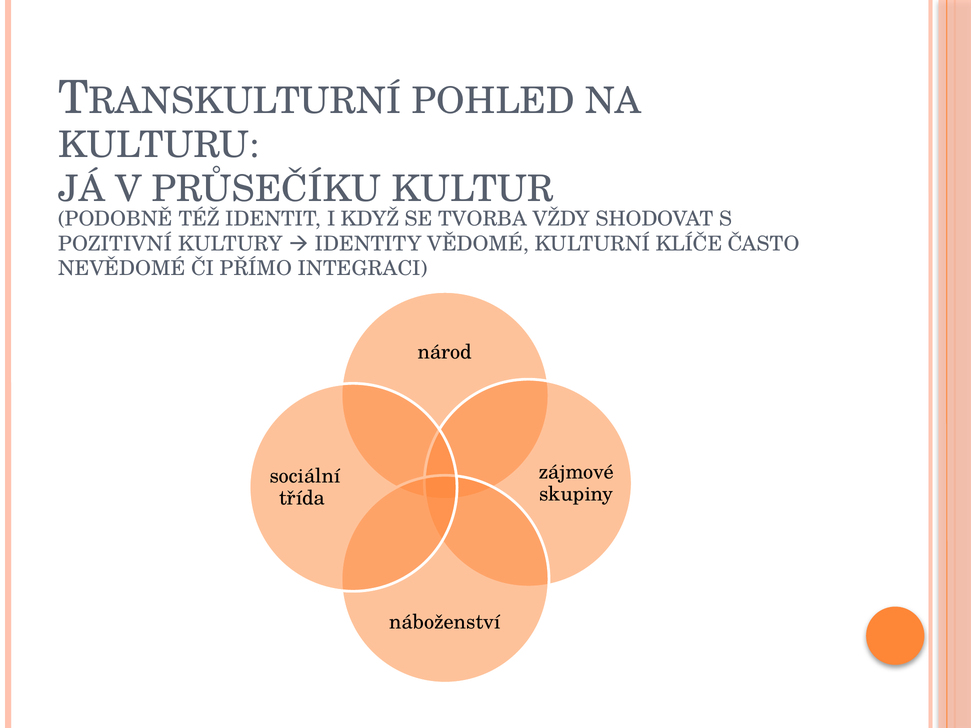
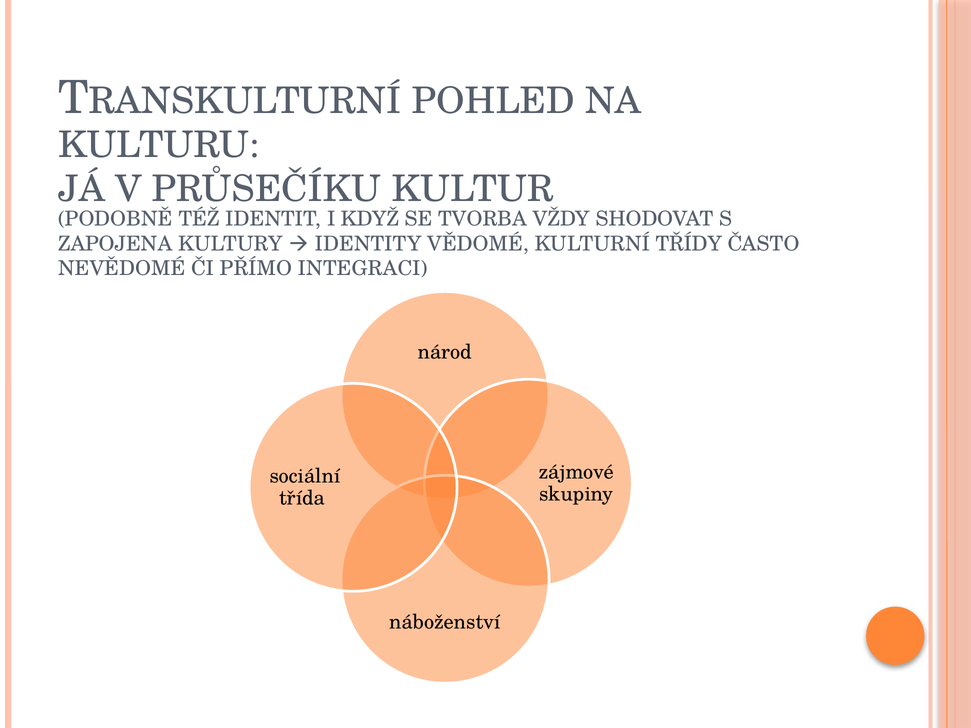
POZITIVNÍ: POZITIVNÍ -> ZAPOJENA
KLÍČE: KLÍČE -> TŘÍDY
